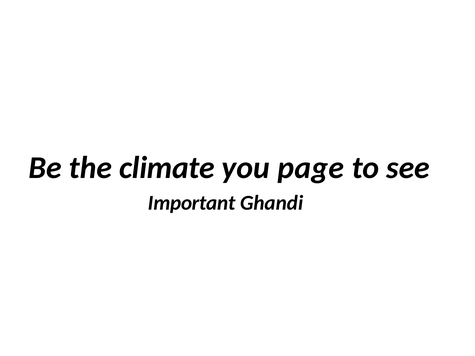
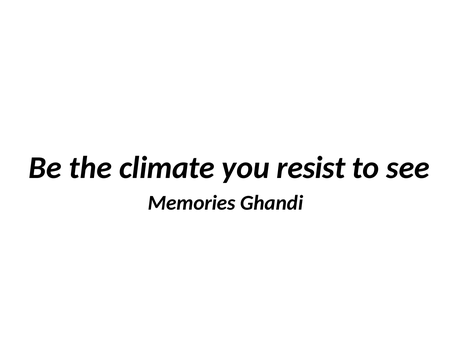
page: page -> resist
Important: Important -> Memories
